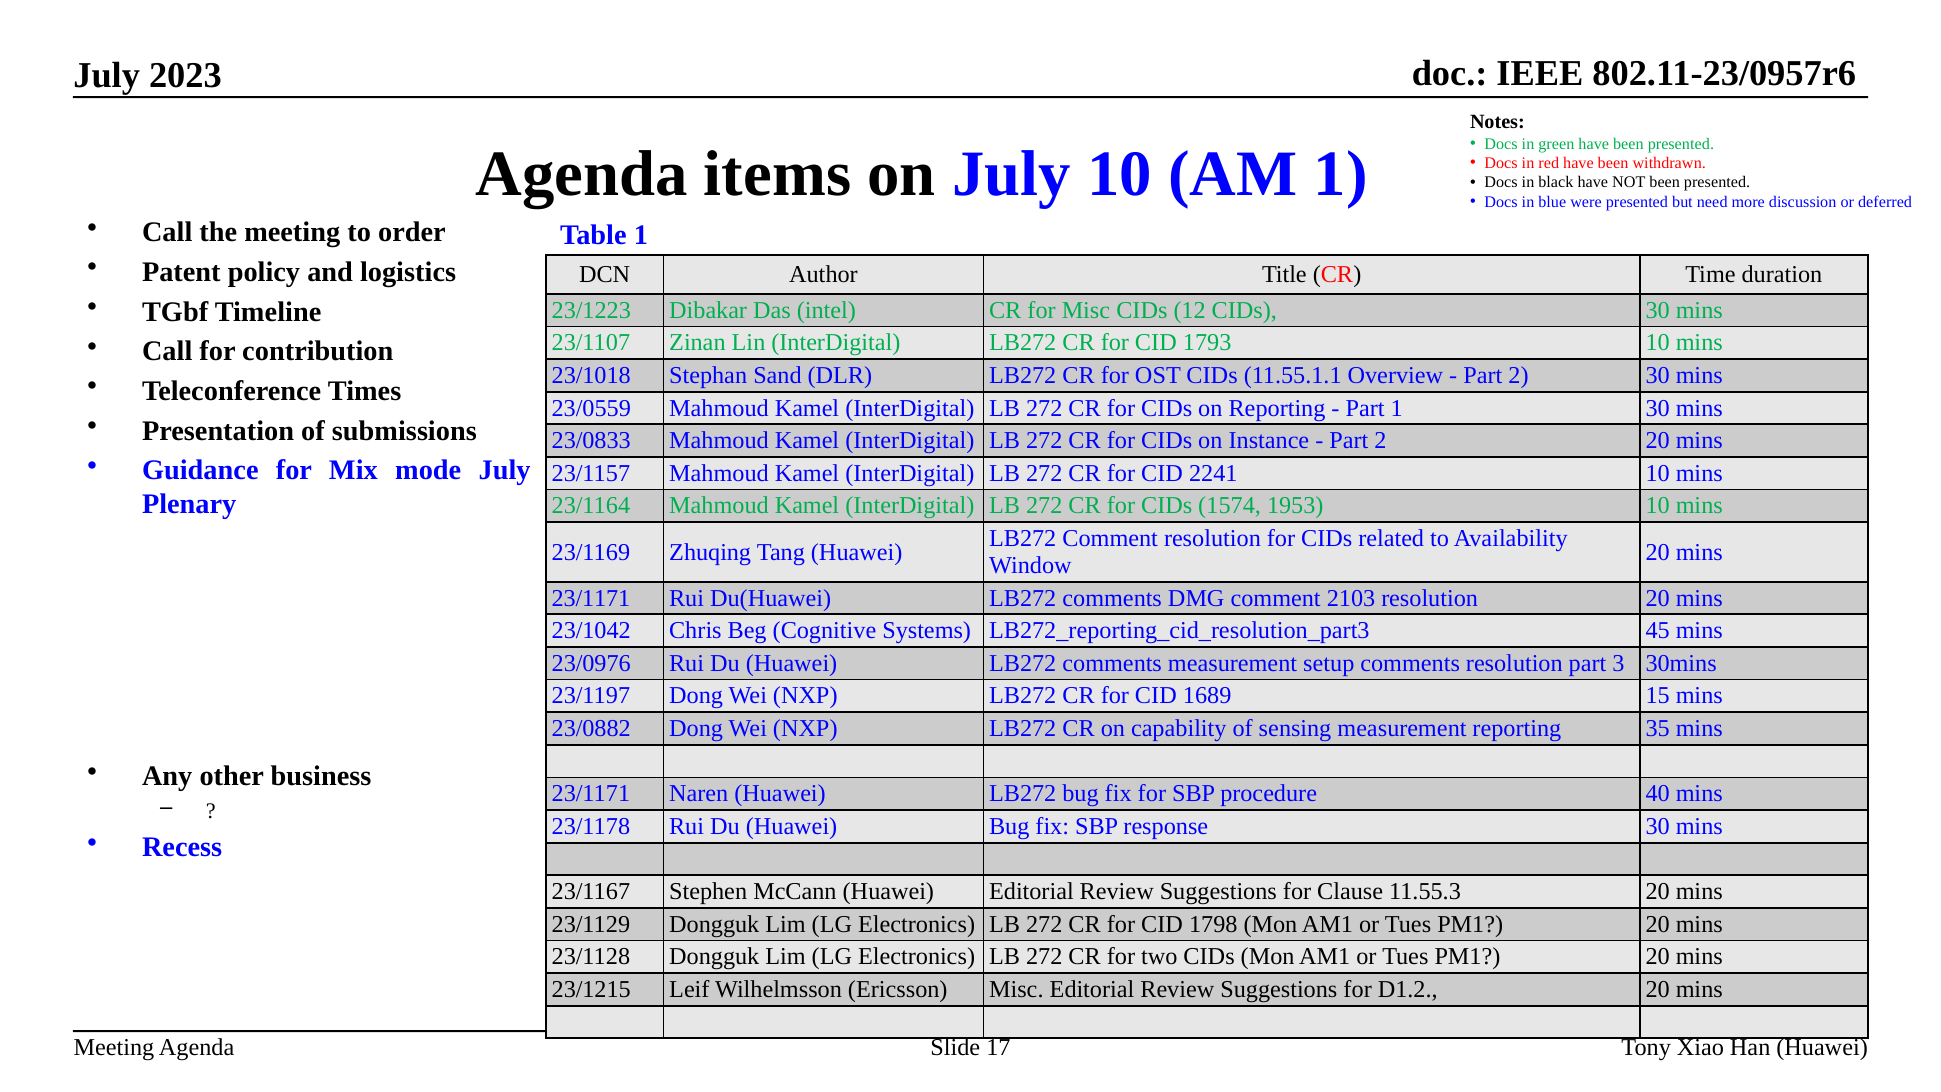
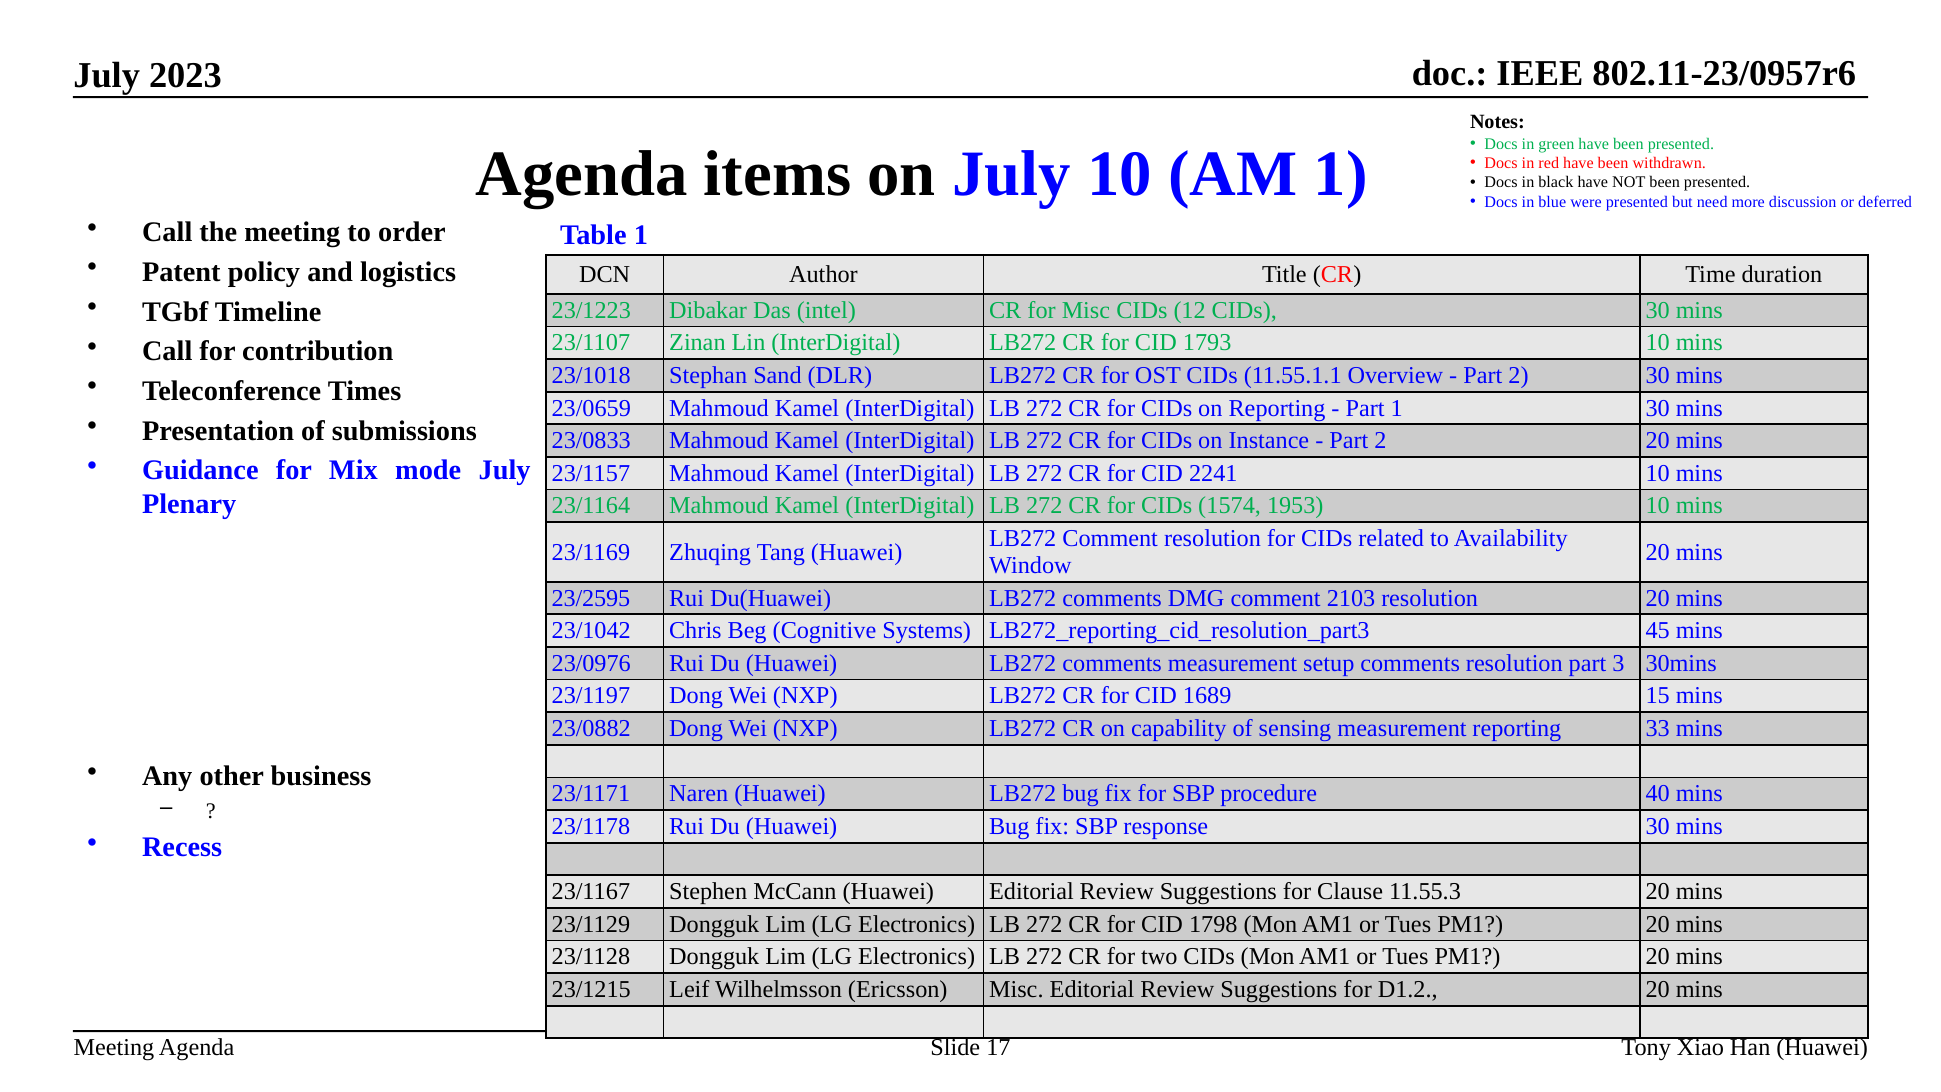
23/0559: 23/0559 -> 23/0659
23/1171 at (591, 598): 23/1171 -> 23/2595
35: 35 -> 33
